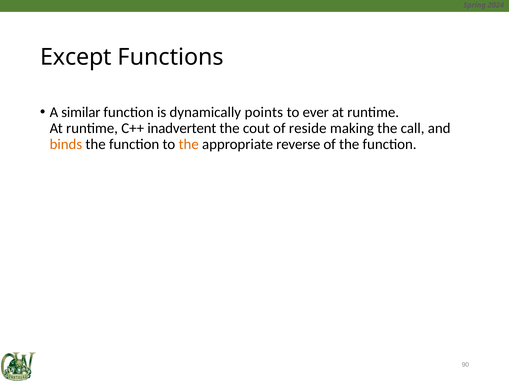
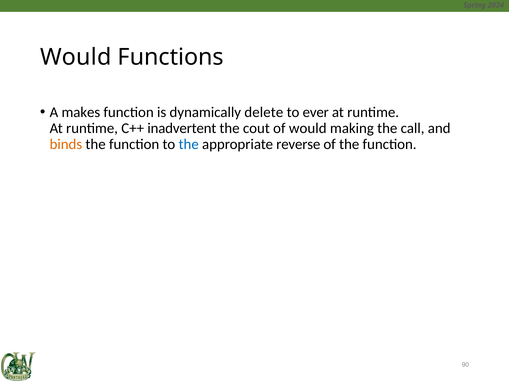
Except at (76, 57): Except -> Would
similar: similar -> makes
points: points -> delete
of reside: reside -> would
the at (189, 144) colour: orange -> blue
